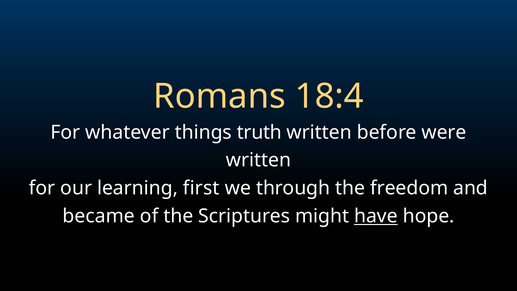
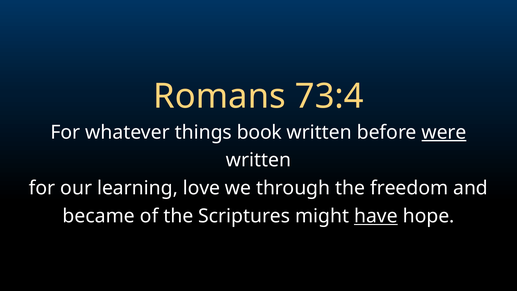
18:4: 18:4 -> 73:4
truth: truth -> book
were underline: none -> present
first: first -> love
